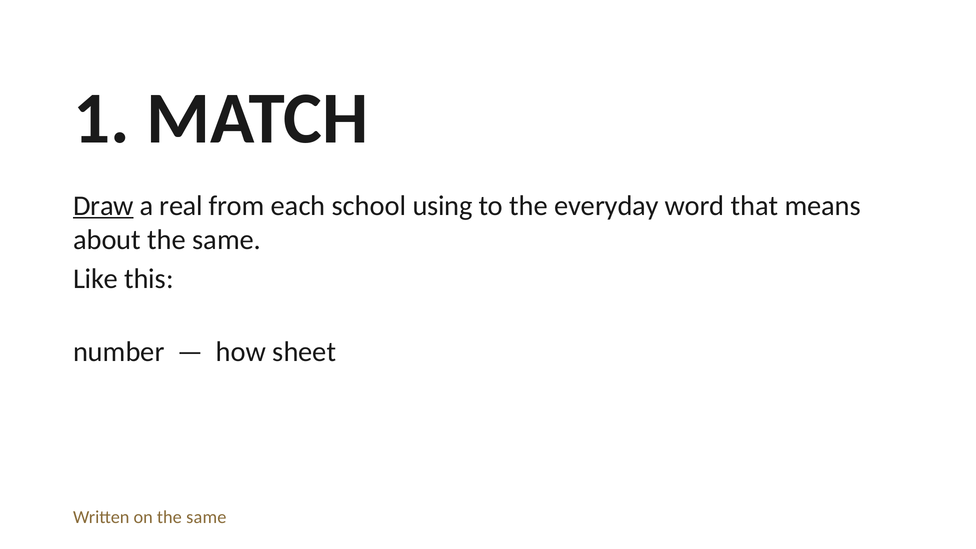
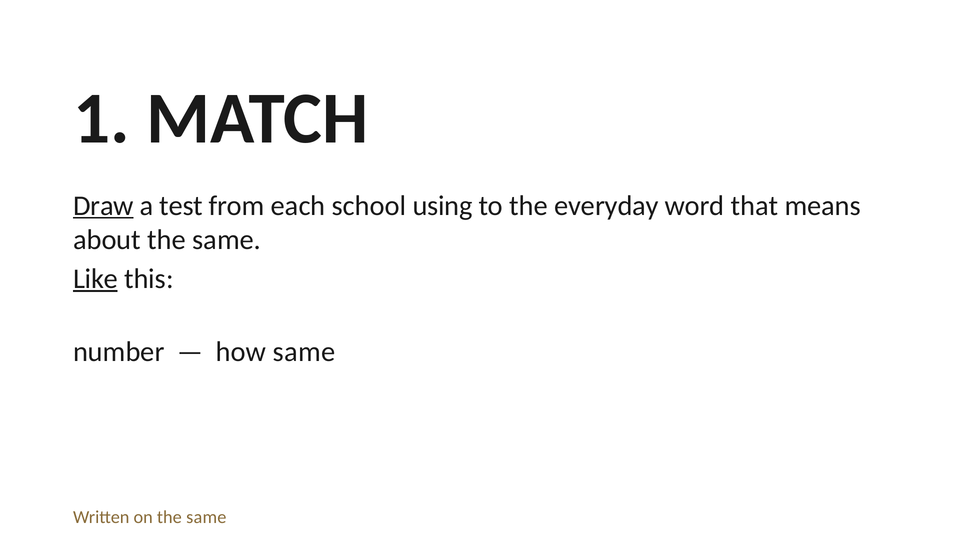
real: real -> test
Like underline: none -> present
how sheet: sheet -> same
